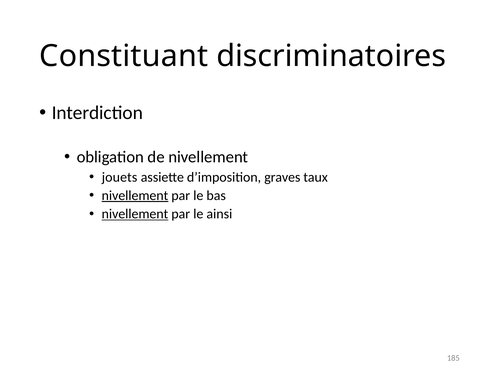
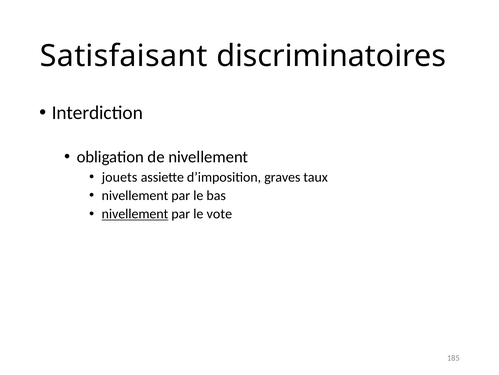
Constituant: Constituant -> Satisfaisant
nivellement at (135, 195) underline: present -> none
ainsi: ainsi -> vote
